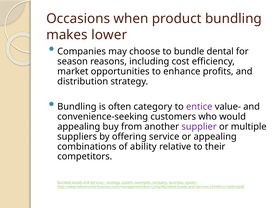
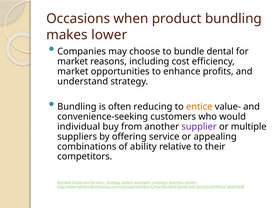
season at (73, 61): season -> market
distribution: distribution -> understand
category: category -> reducing
entice colour: purple -> orange
appealing at (79, 126): appealing -> individual
